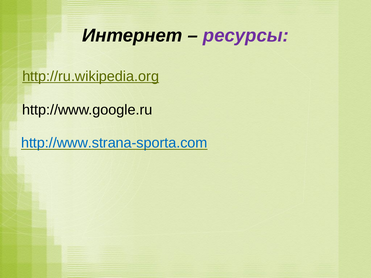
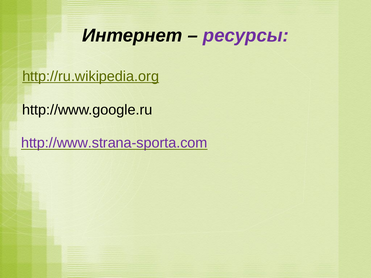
http://www.strana-sporta.com colour: blue -> purple
